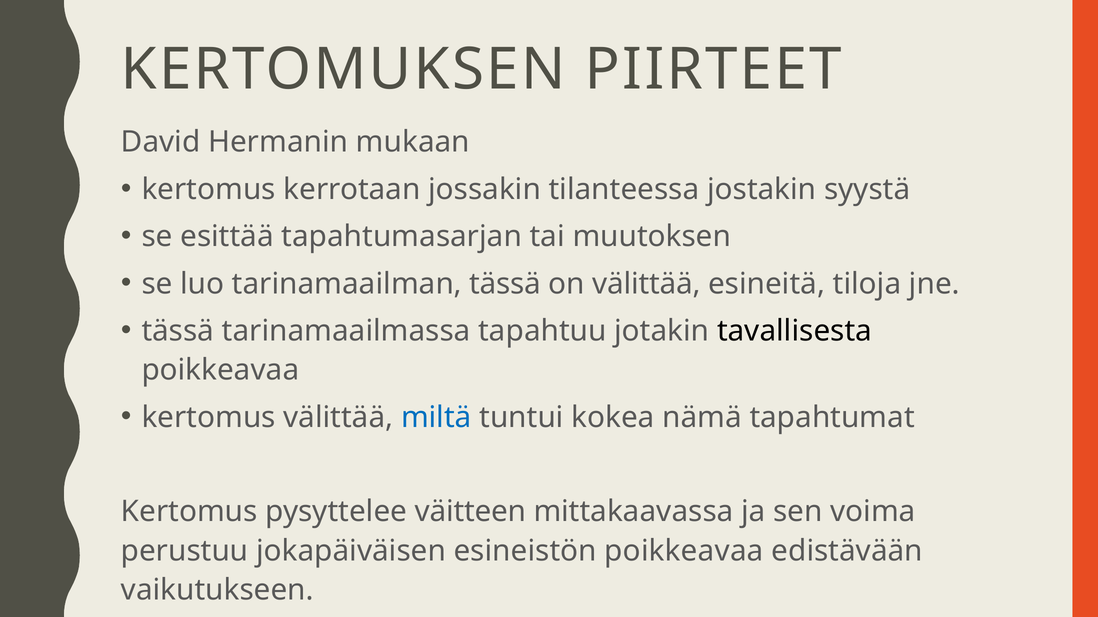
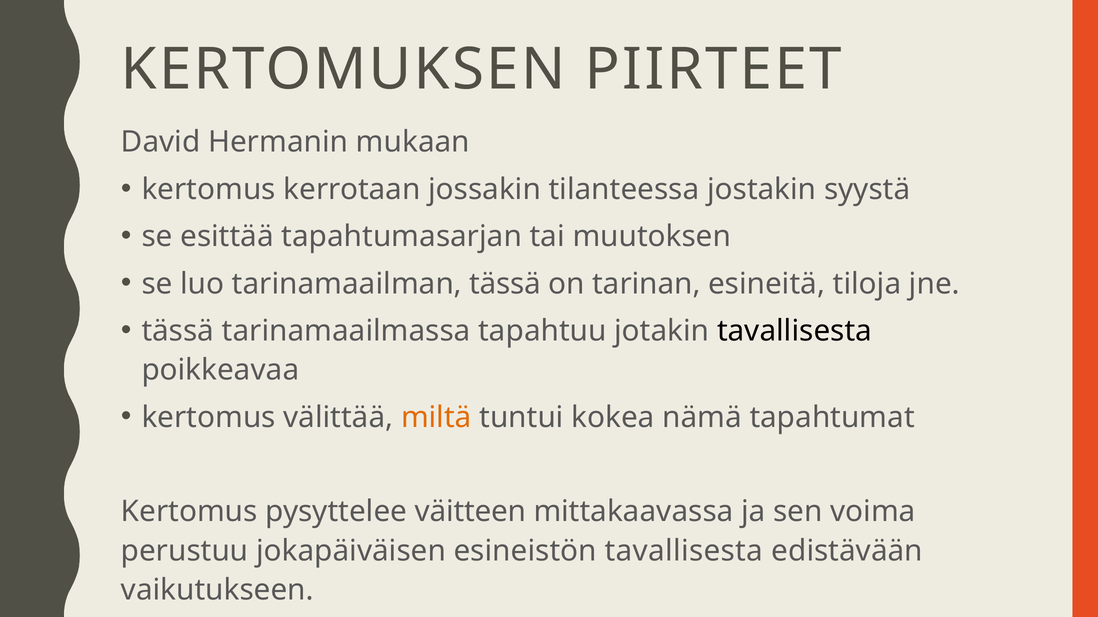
on välittää: välittää -> tarinan
miltä colour: blue -> orange
esineistön poikkeavaa: poikkeavaa -> tavallisesta
